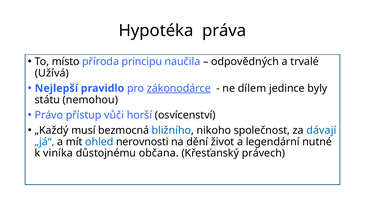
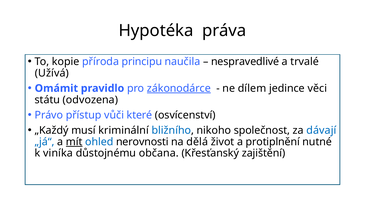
místo: místo -> kopie
odpovědných: odpovědných -> nespravedlivé
Nejlepší: Nejlepší -> Omámit
byly: byly -> věci
nemohou: nemohou -> odvozena
horší: horší -> které
bezmocná: bezmocná -> kriminální
mít underline: none -> present
dění: dění -> dělá
legendární: legendární -> protiplnění
právech: právech -> zajištění
